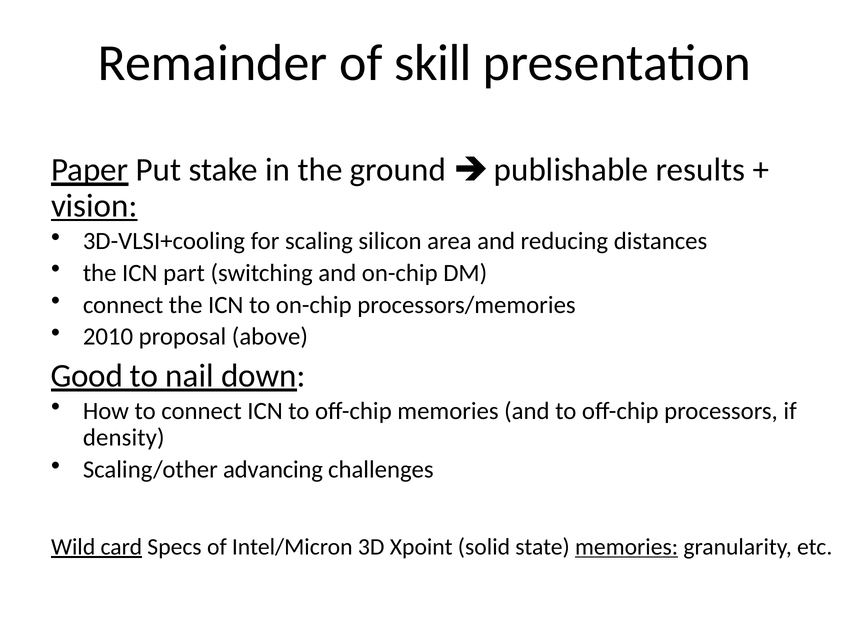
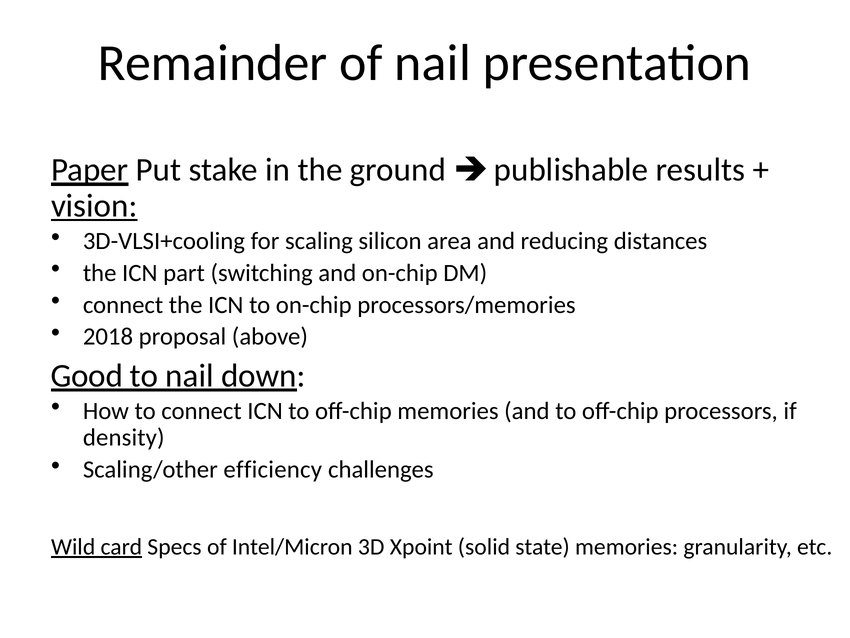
of skill: skill -> nail
2010: 2010 -> 2018
advancing: advancing -> efficiency
memories at (627, 546) underline: present -> none
